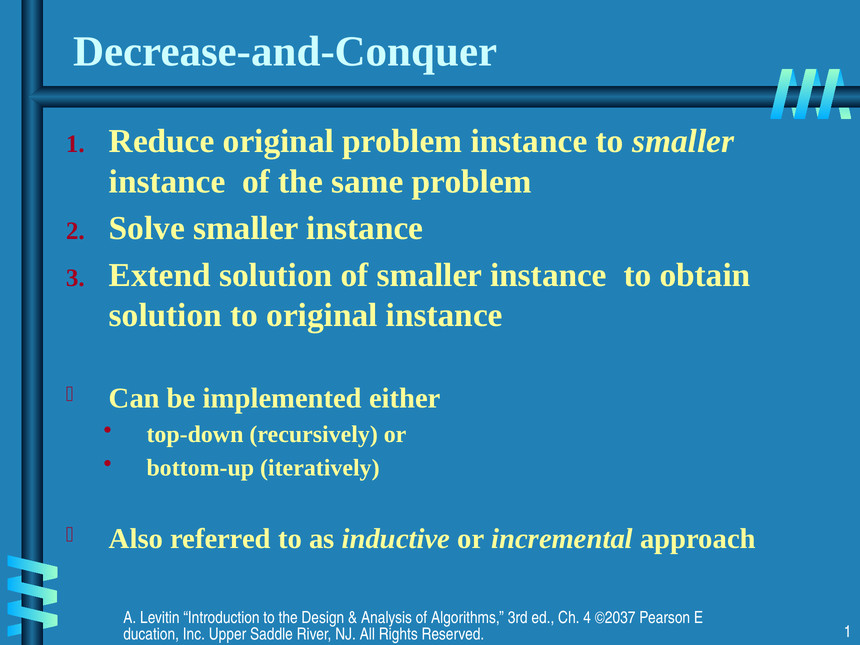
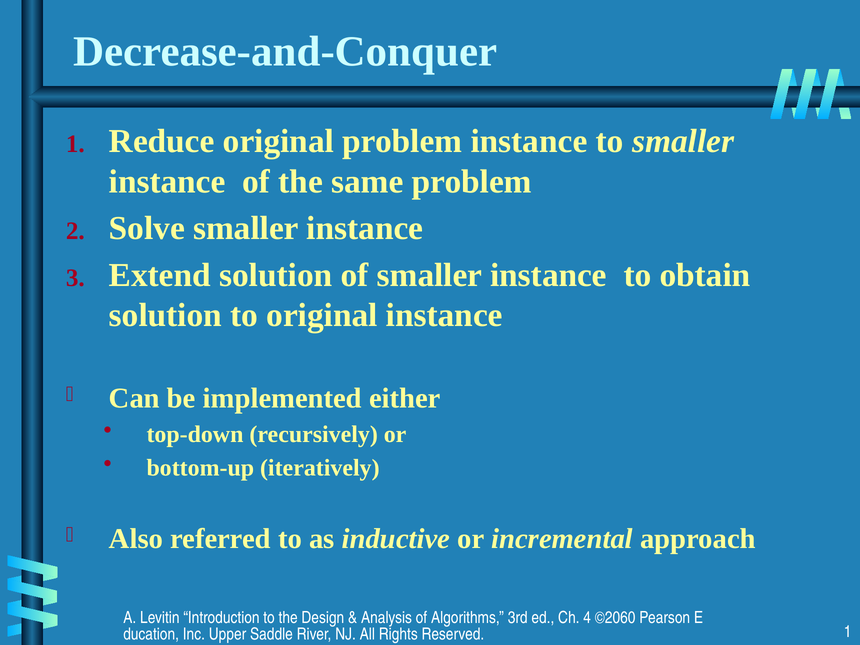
©2037: ©2037 -> ©2060
